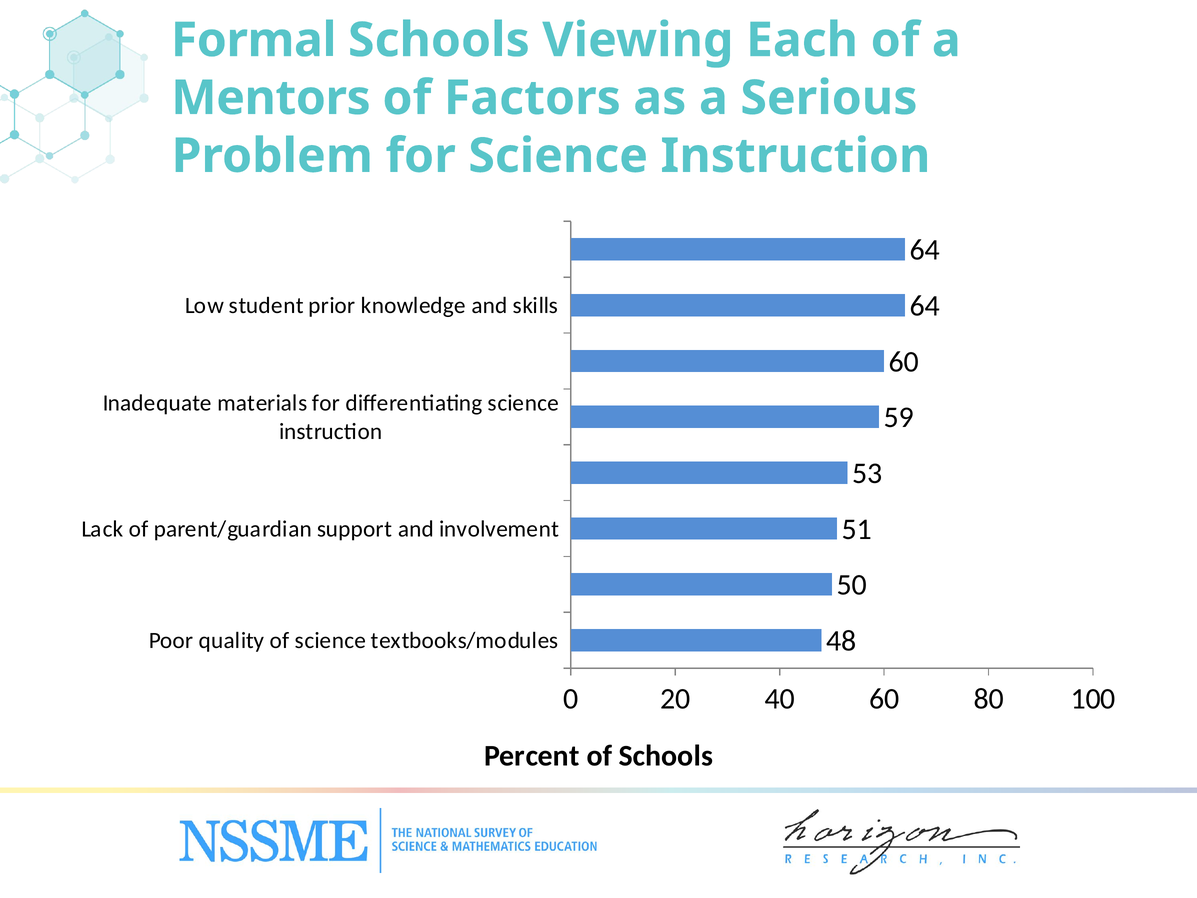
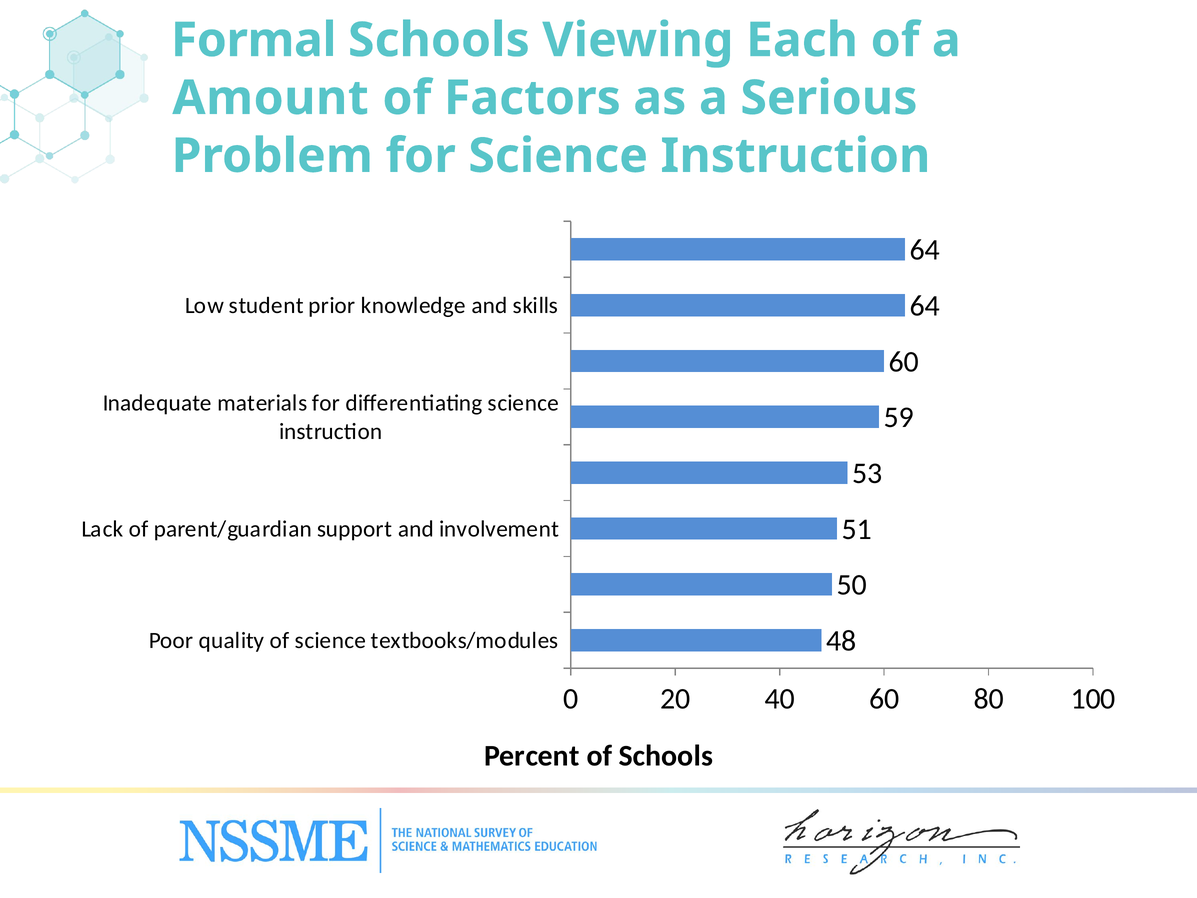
Mentors: Mentors -> Amount
